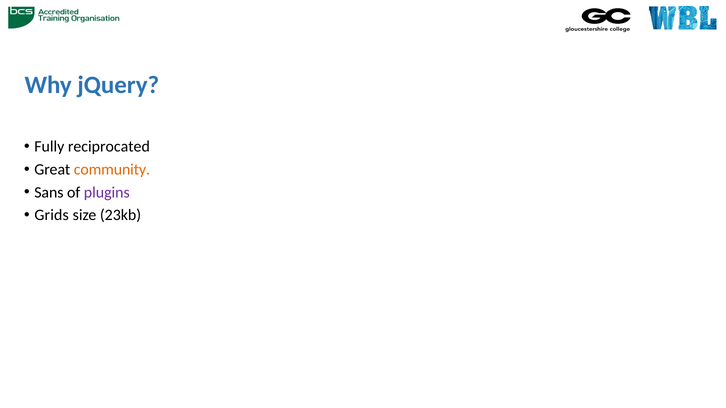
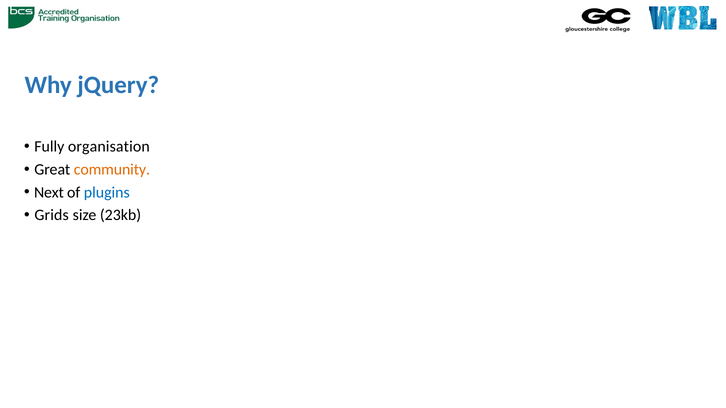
reciprocated: reciprocated -> organisation
Sans: Sans -> Next
plugins colour: purple -> blue
